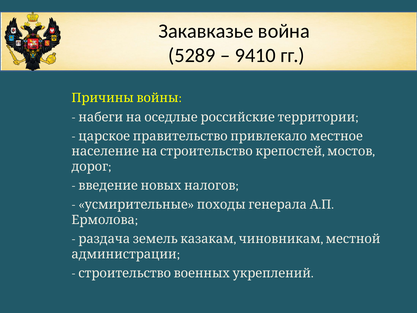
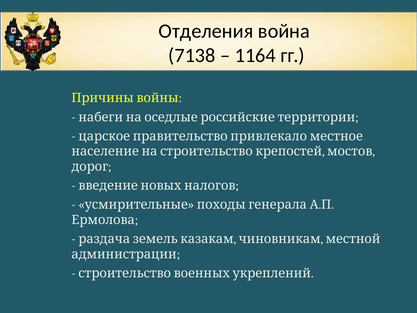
Закавказье: Закавказье -> Отделения
5289: 5289 -> 7138
9410: 9410 -> 1164
